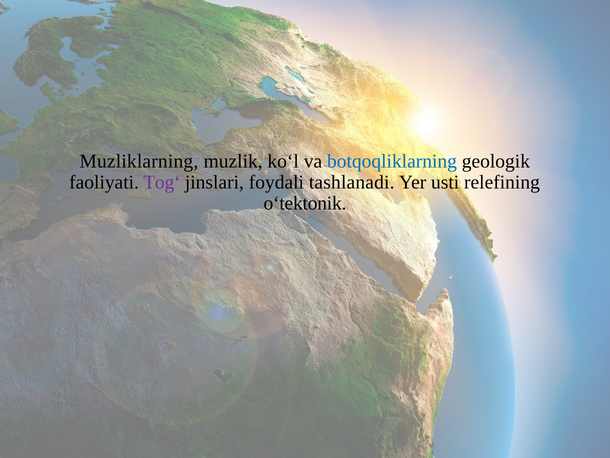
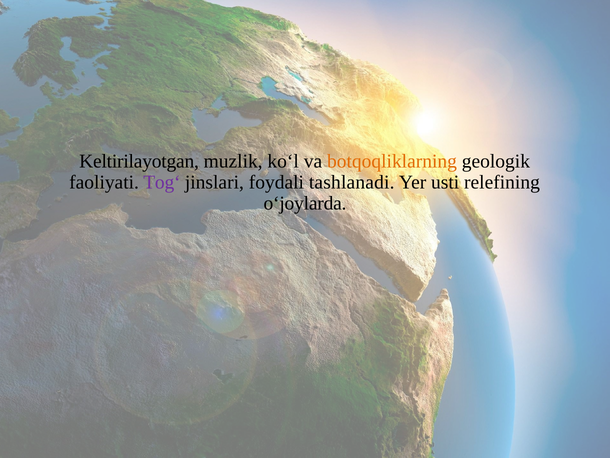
Muzliklarning: Muzliklarning -> Keltirilayotgan
botqoqliklarning colour: blue -> orange
o‘tektonik: o‘tektonik -> o‘joylarda
